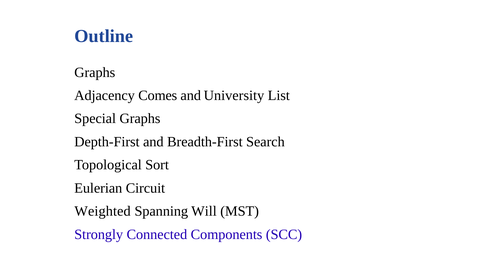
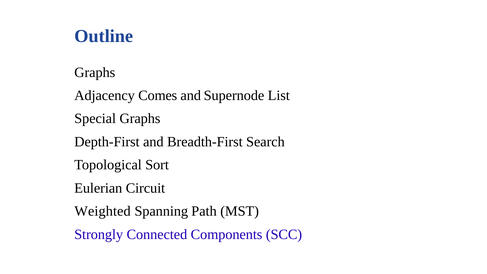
University: University -> Supernode
Will: Will -> Path
